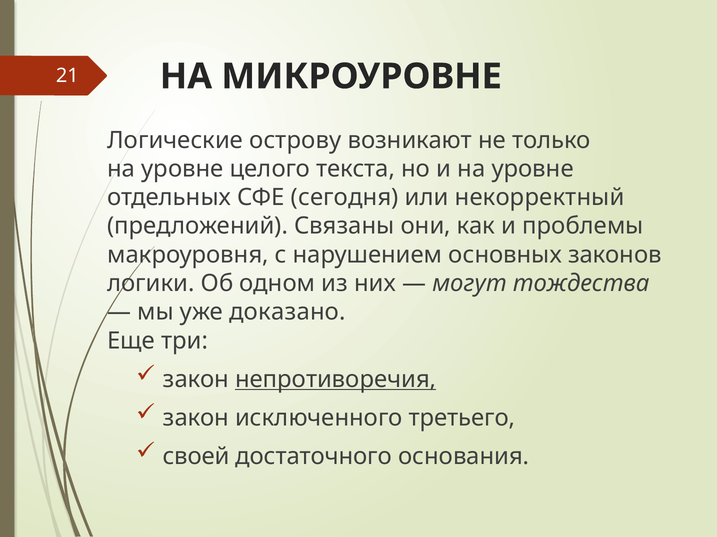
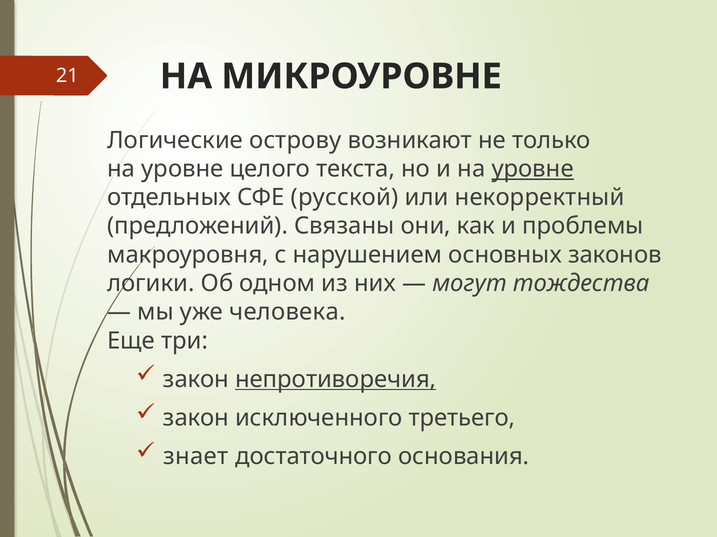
уровне at (533, 169) underline: none -> present
сегодня: сегодня -> русской
доказано: доказано -> человека
своей: своей -> знает
